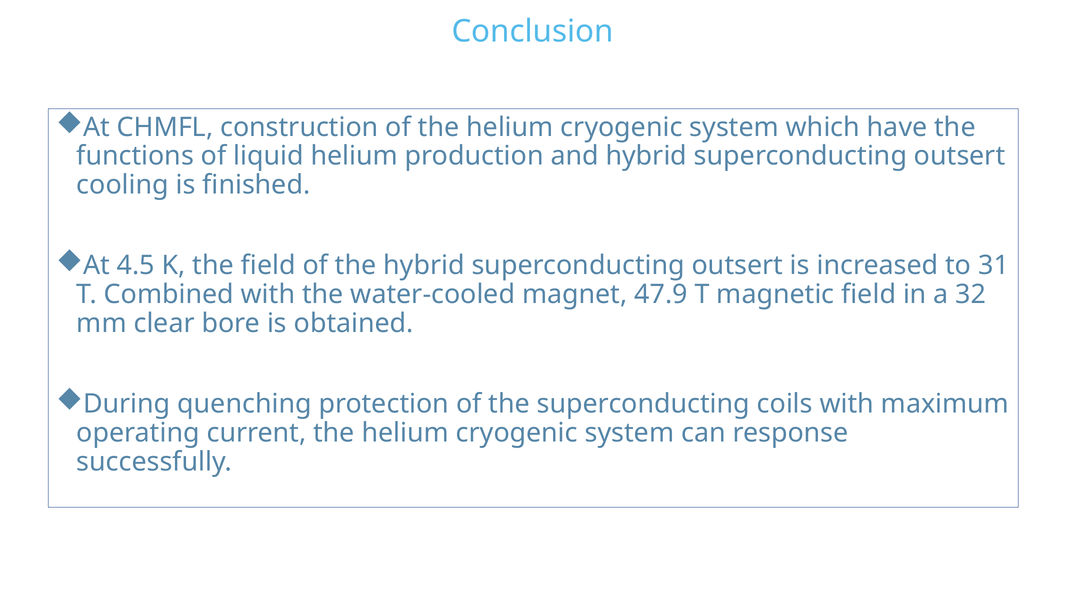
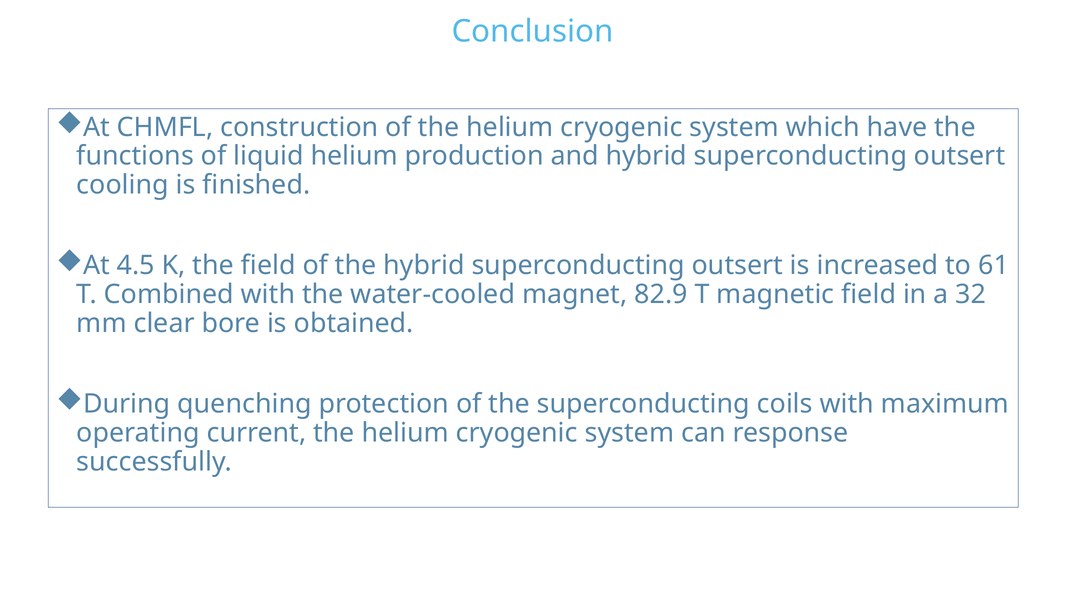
31: 31 -> 61
47.9: 47.9 -> 82.9
